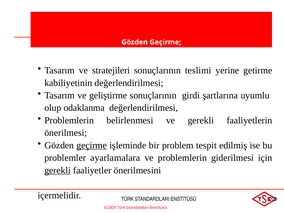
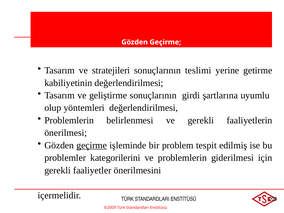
odaklanma: odaklanma -> yöntemleri
ayarlamalara: ayarlamalara -> kategorilerini
gerekli at (58, 170) underline: present -> none
